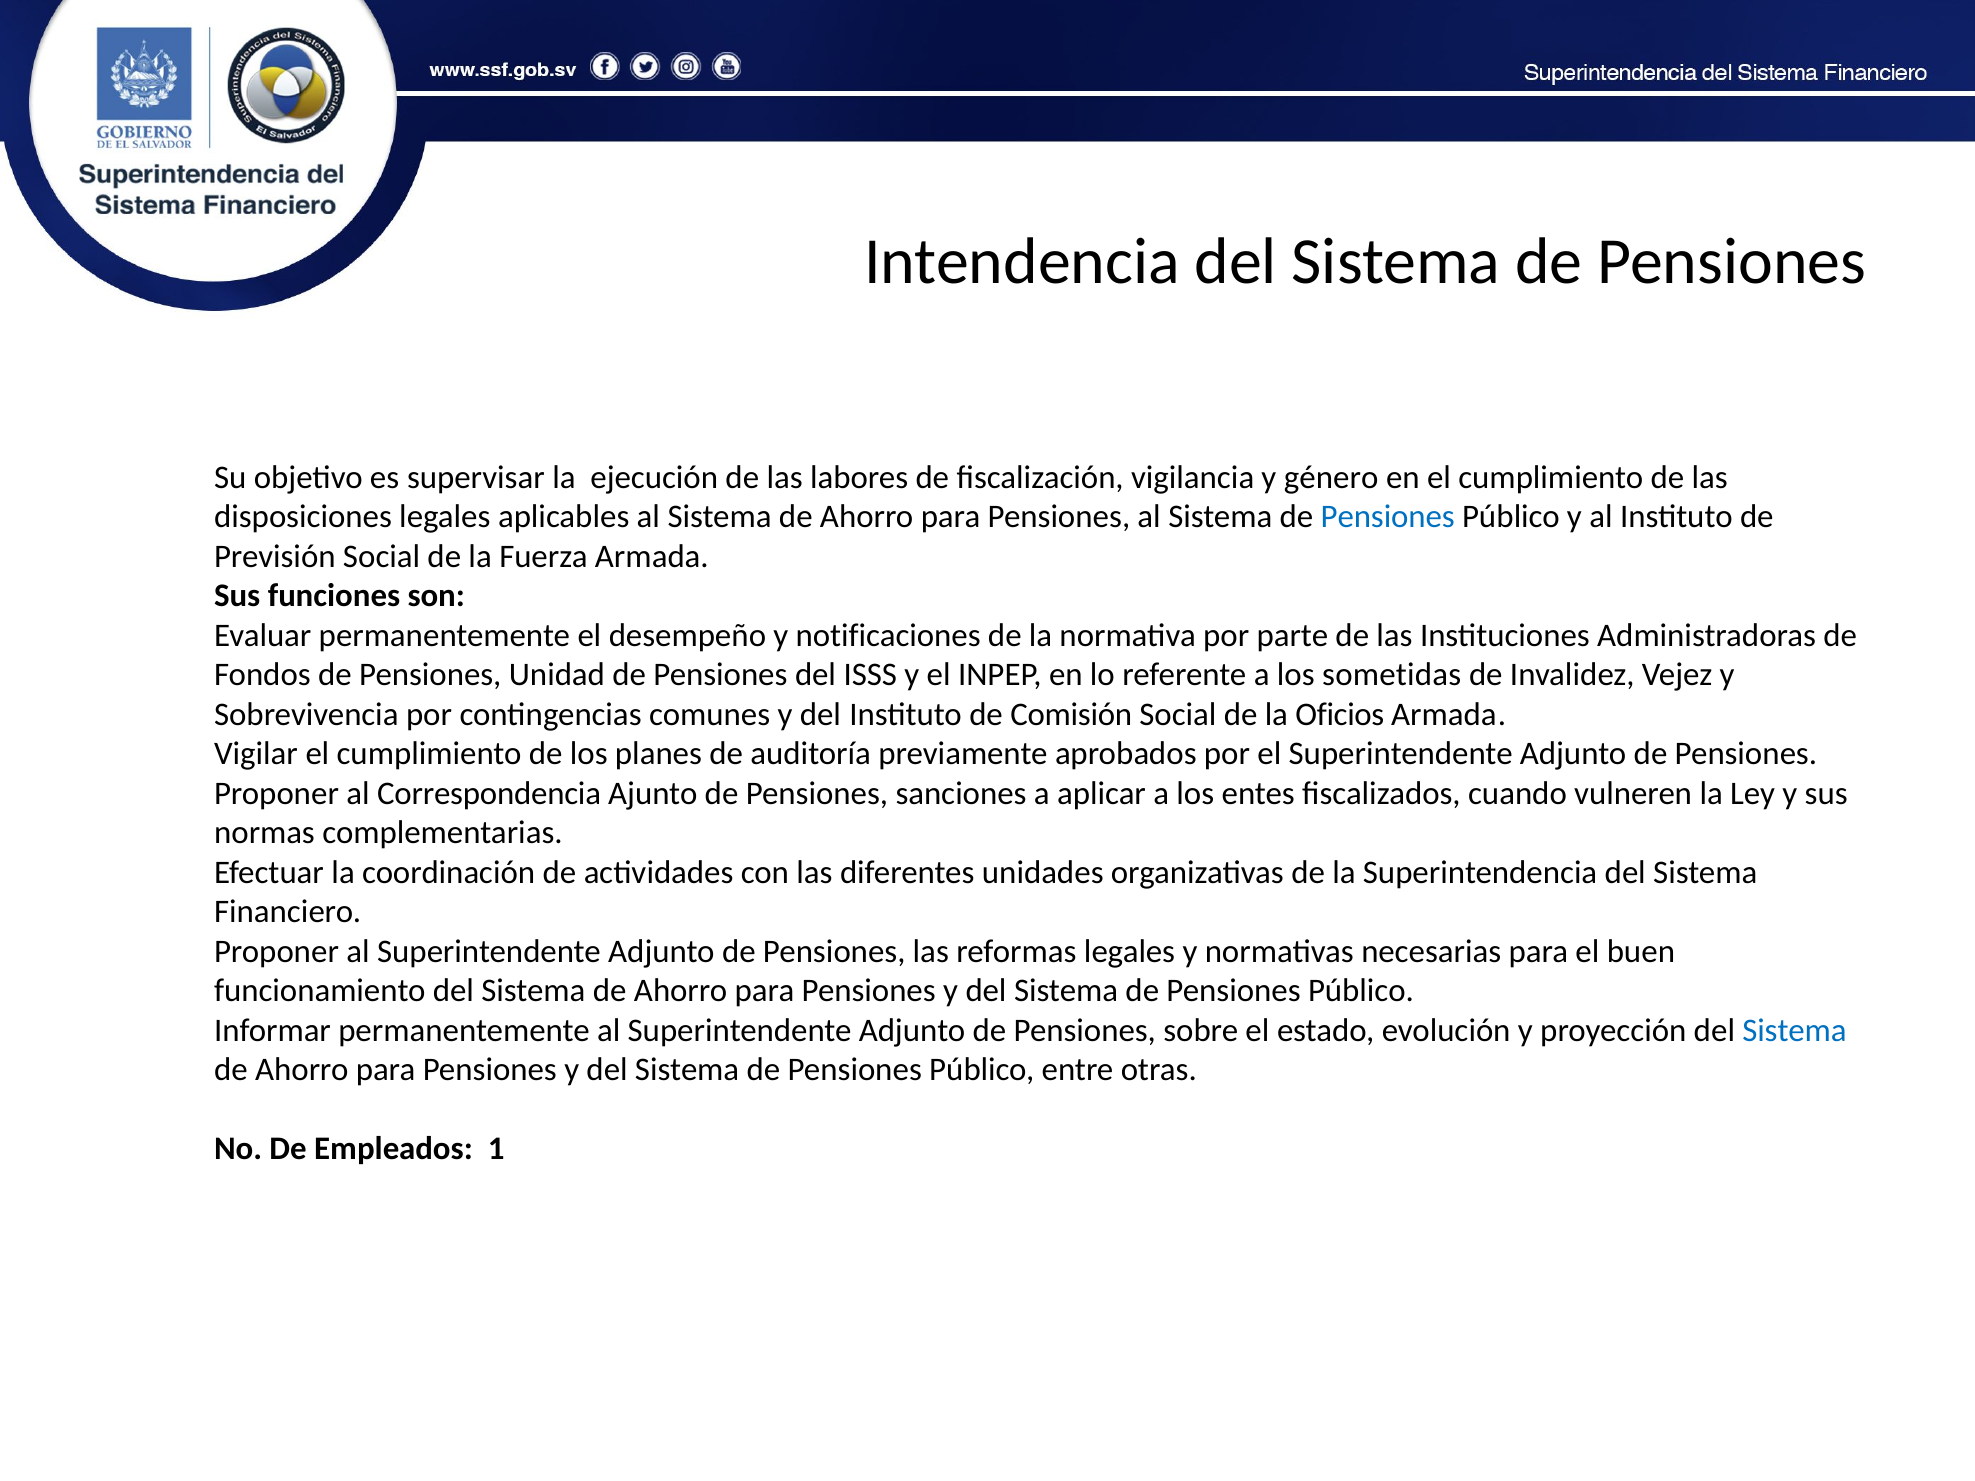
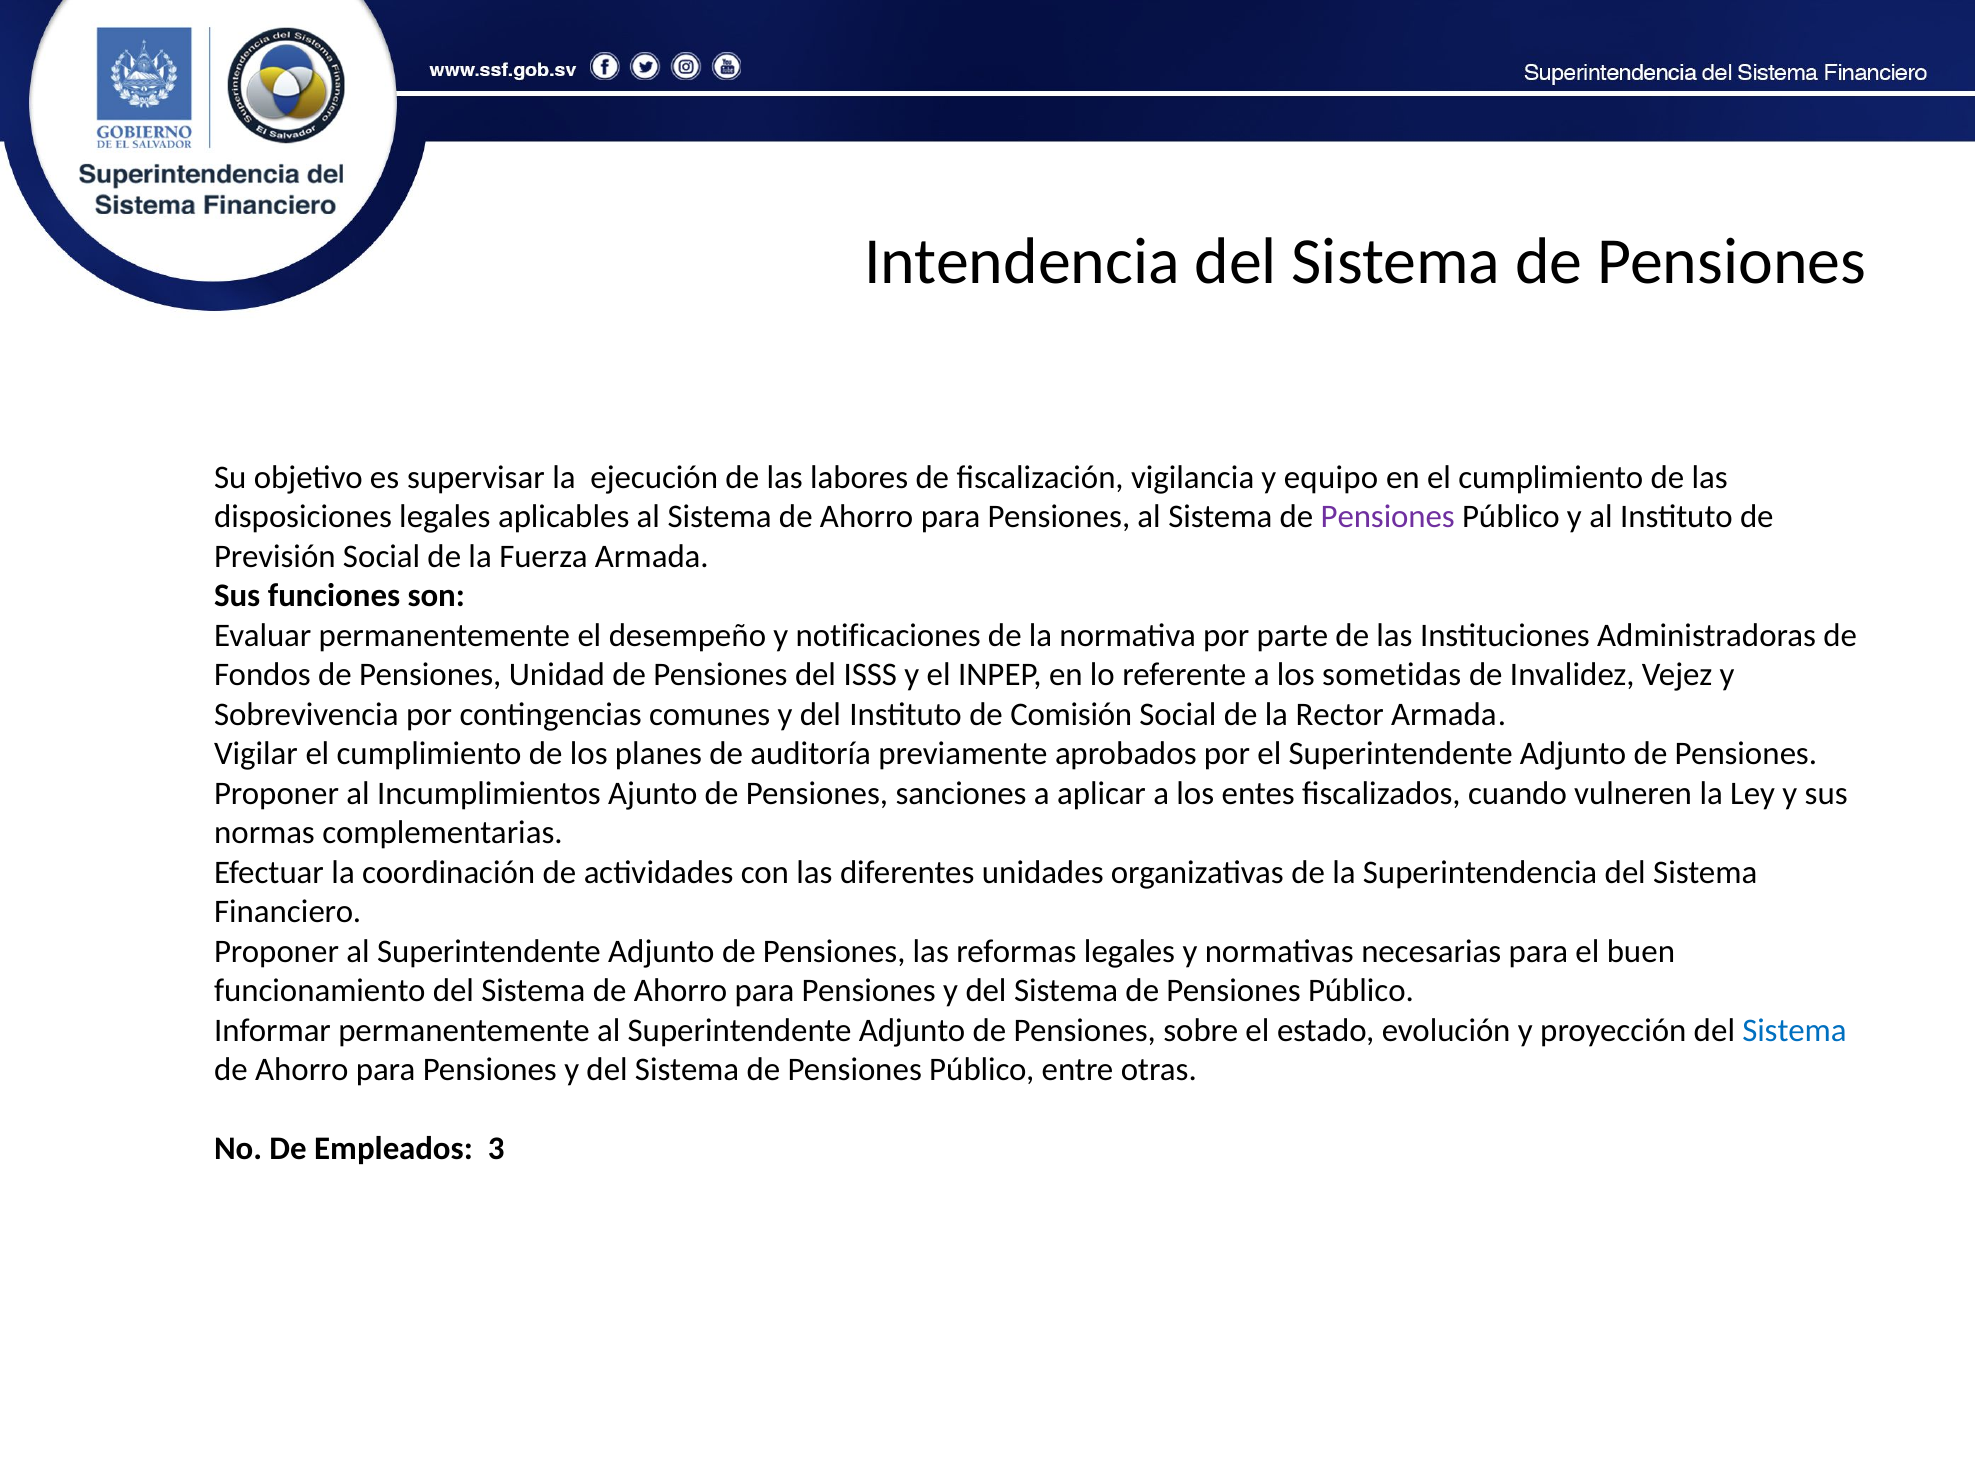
género: género -> equipo
Pensiones at (1388, 517) colour: blue -> purple
Oficios: Oficios -> Rector
Correspondencia: Correspondencia -> Incumplimientos
1: 1 -> 3
